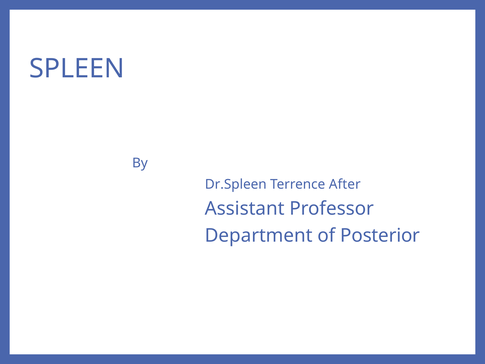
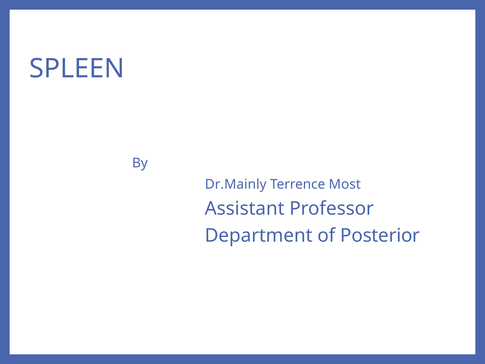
Dr.Spleen: Dr.Spleen -> Dr.Mainly
After: After -> Most
